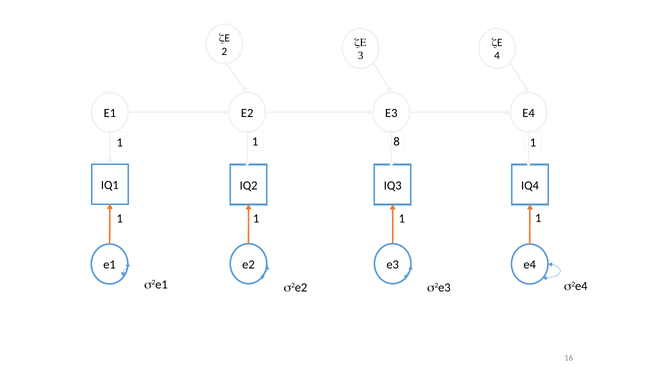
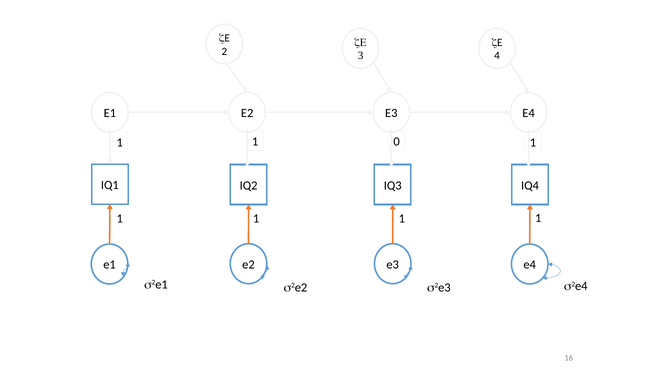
8: 8 -> 0
